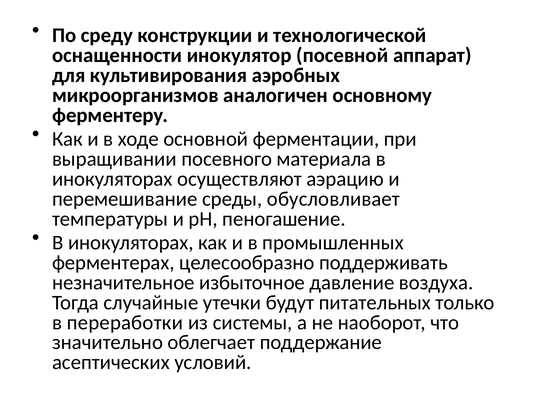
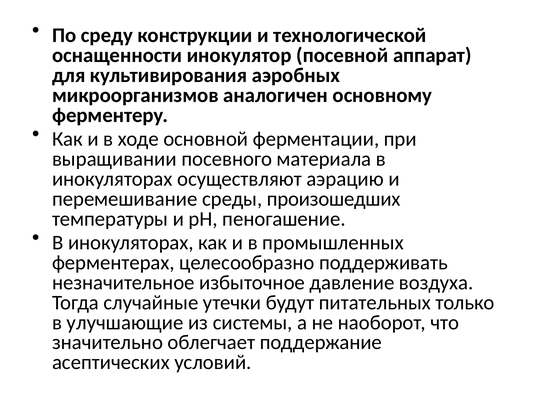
обусловливает: обусловливает -> произошедших
переработки: переработки -> улучшающие
